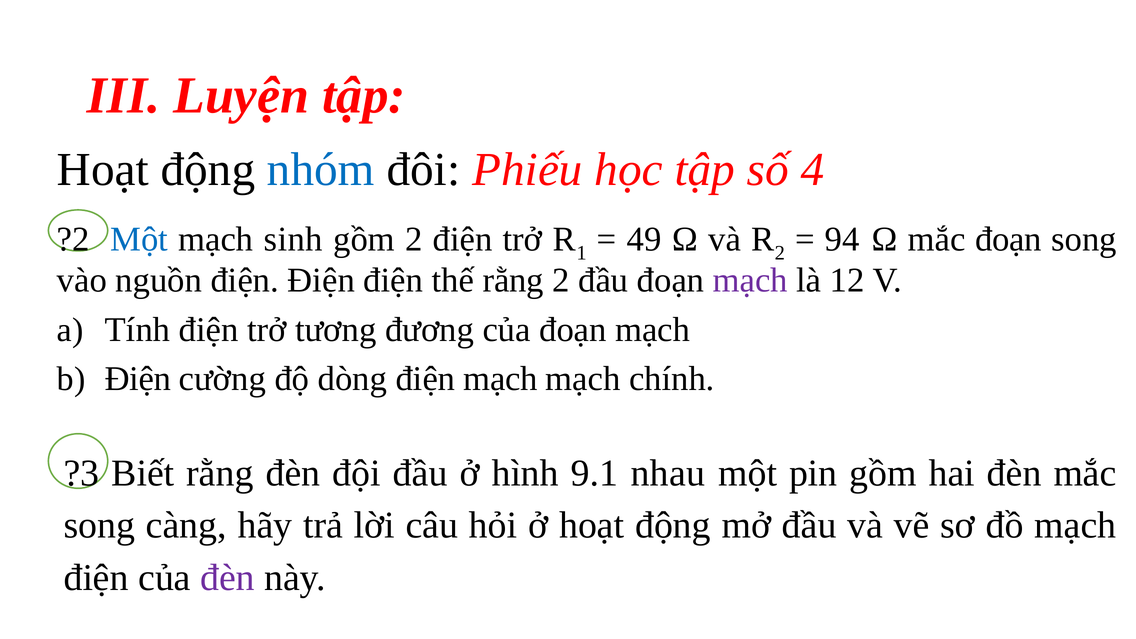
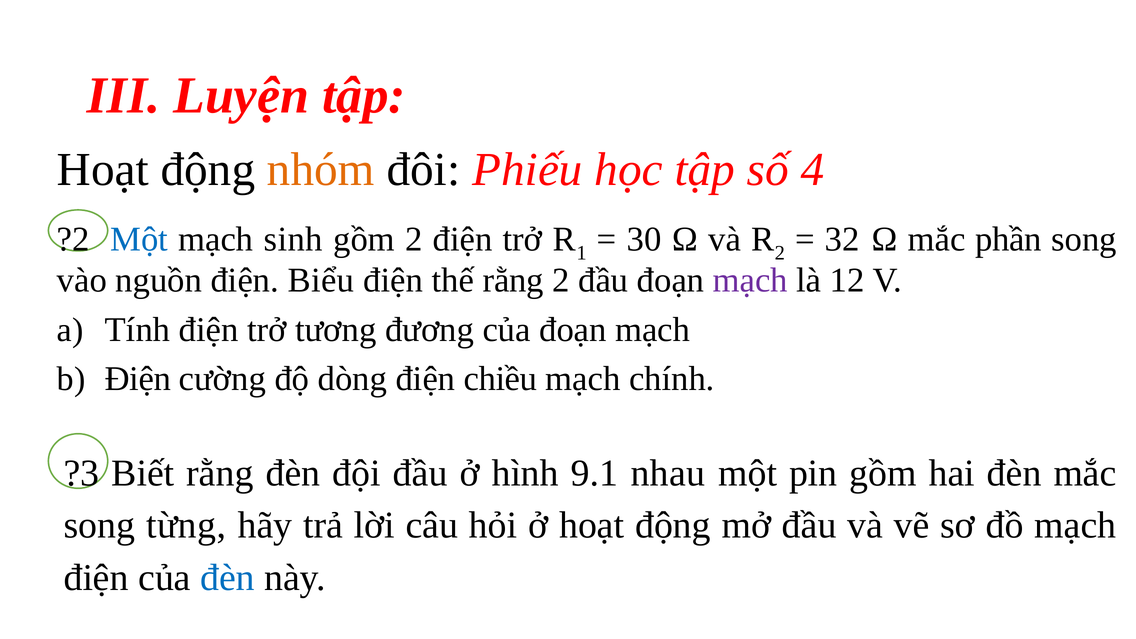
nhóm colour: blue -> orange
49: 49 -> 30
94: 94 -> 32
mắc đoạn: đoạn -> phần
nguồn điện Điện: Điện -> Biểu
điện mạch: mạch -> chiều
càng: càng -> từng
đèn at (227, 578) colour: purple -> blue
